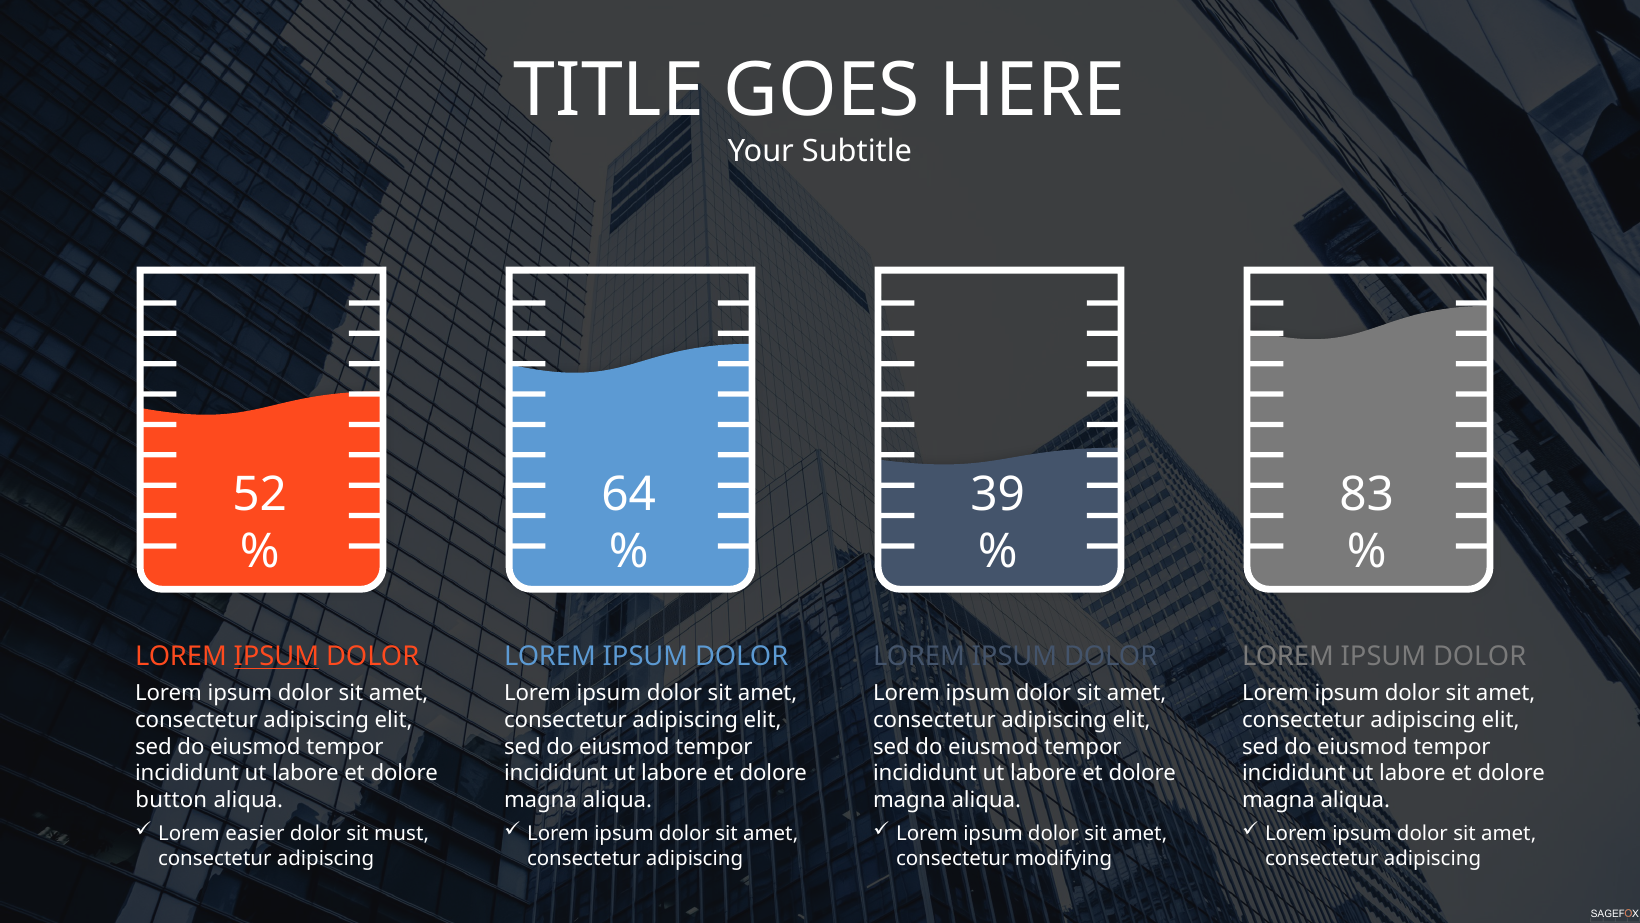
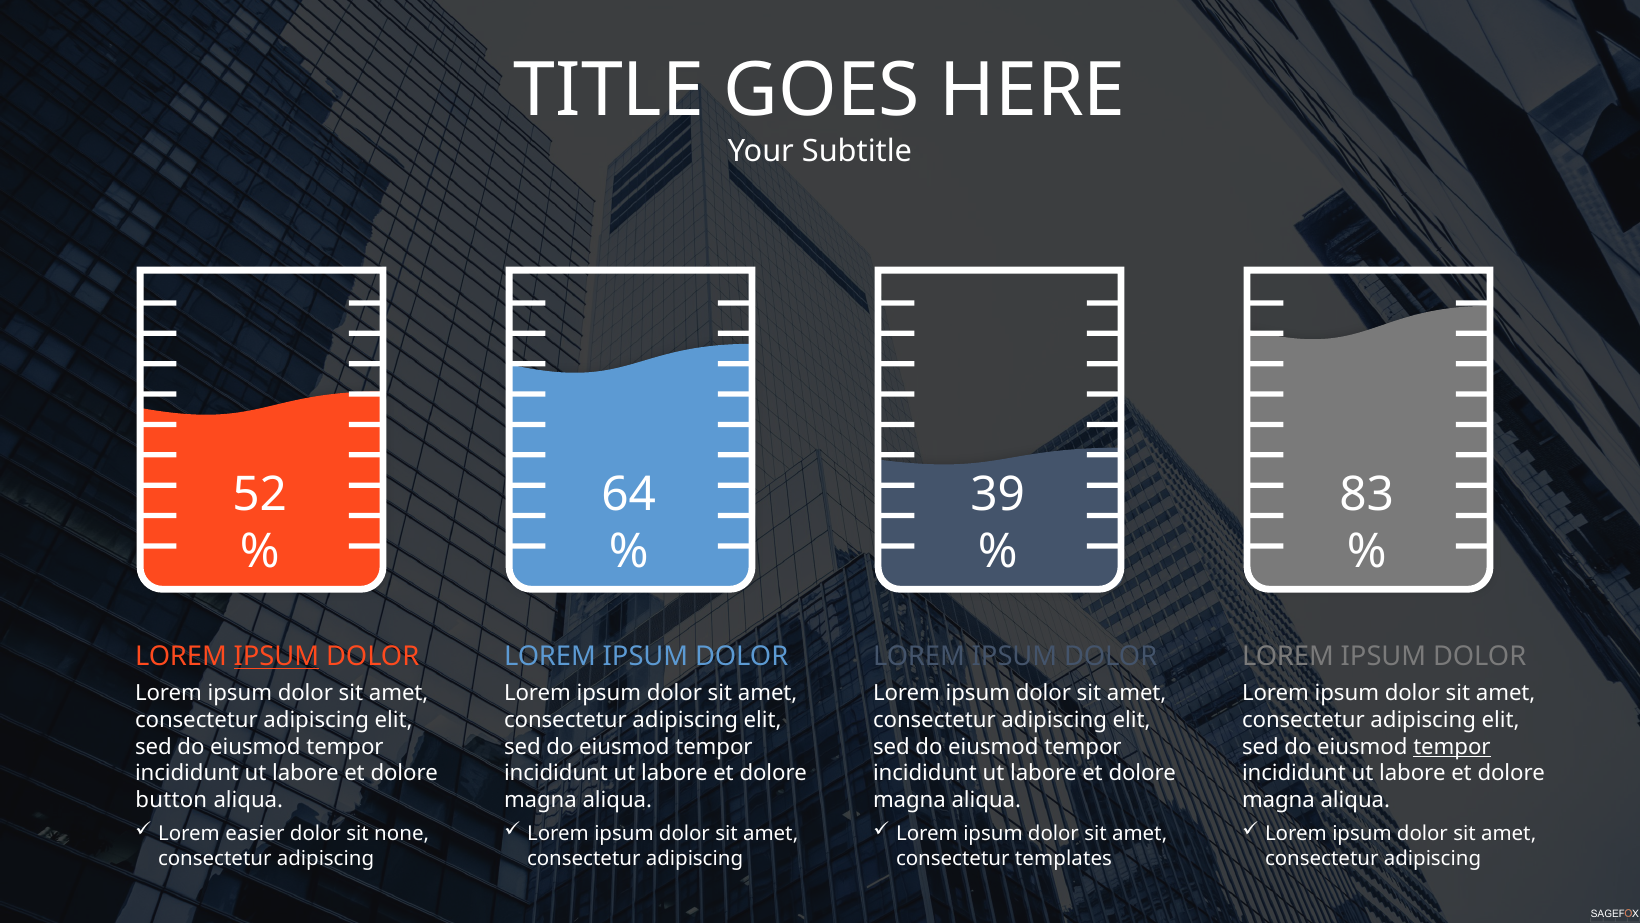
tempor at (1452, 746) underline: none -> present
must: must -> none
modifying: modifying -> templates
